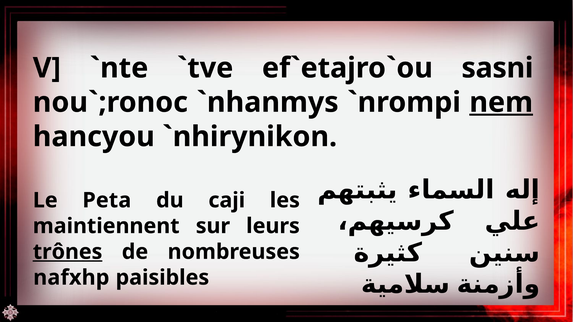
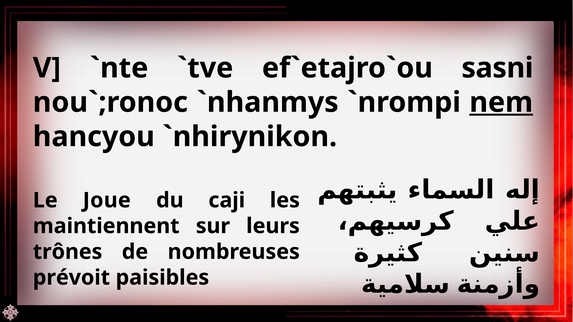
Peta: Peta -> Joue
trônes underline: present -> none
nafxhp: nafxhp -> prévoit
